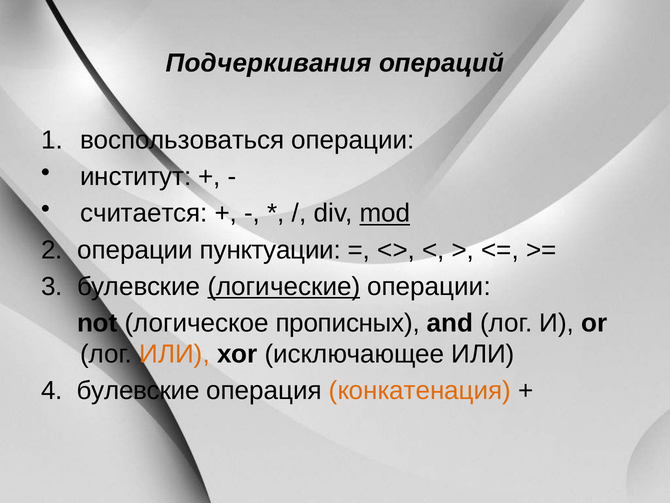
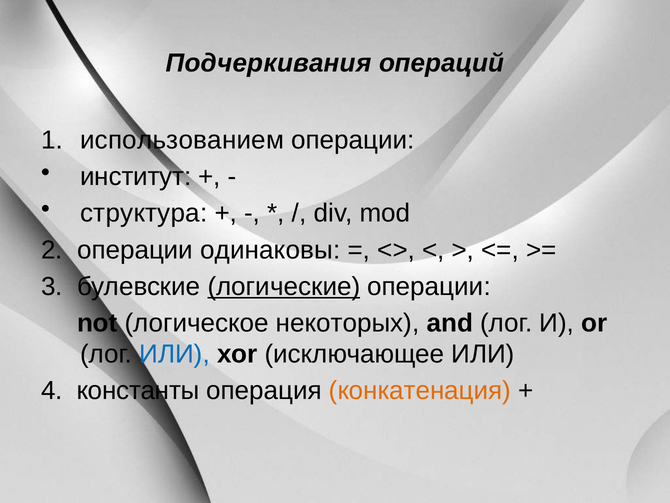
воспользоваться: воспользоваться -> использованием
считается: считается -> структура
mod underline: present -> none
пунктуации: пунктуации -> одинаковы
прописных: прописных -> некоторых
ИЛИ at (175, 354) colour: orange -> blue
4 булевские: булевские -> константы
